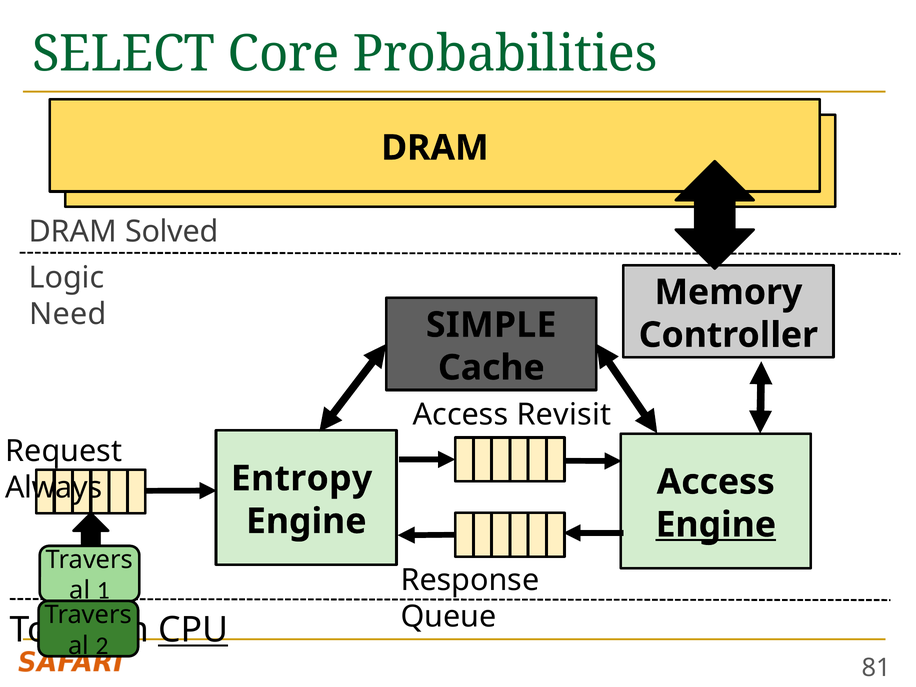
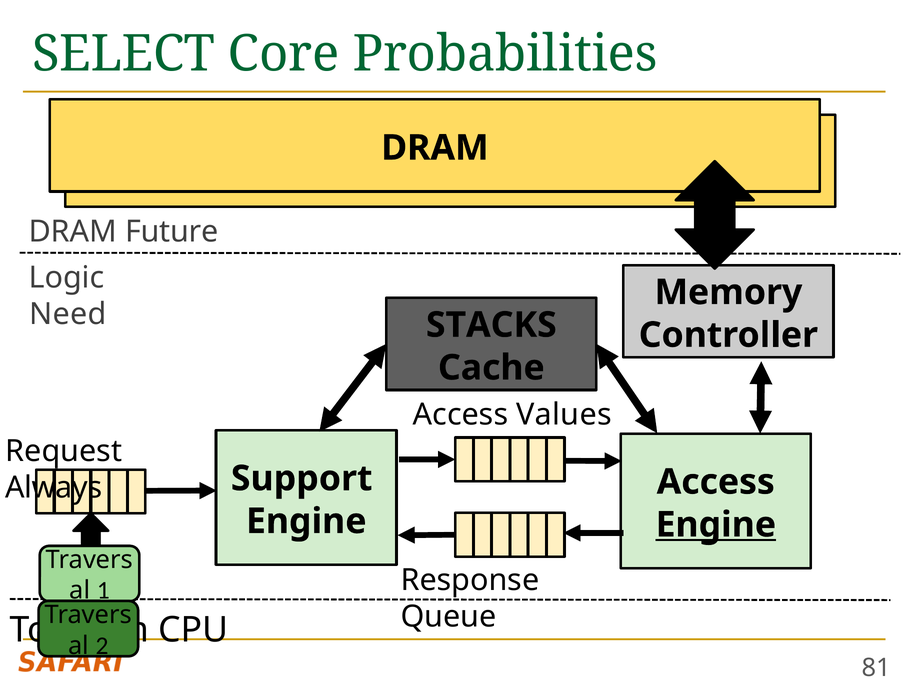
Solved: Solved -> Future
SIMPLE: SIMPLE -> STACKS
Revisit: Revisit -> Values
Entropy: Entropy -> Support
CPU underline: present -> none
